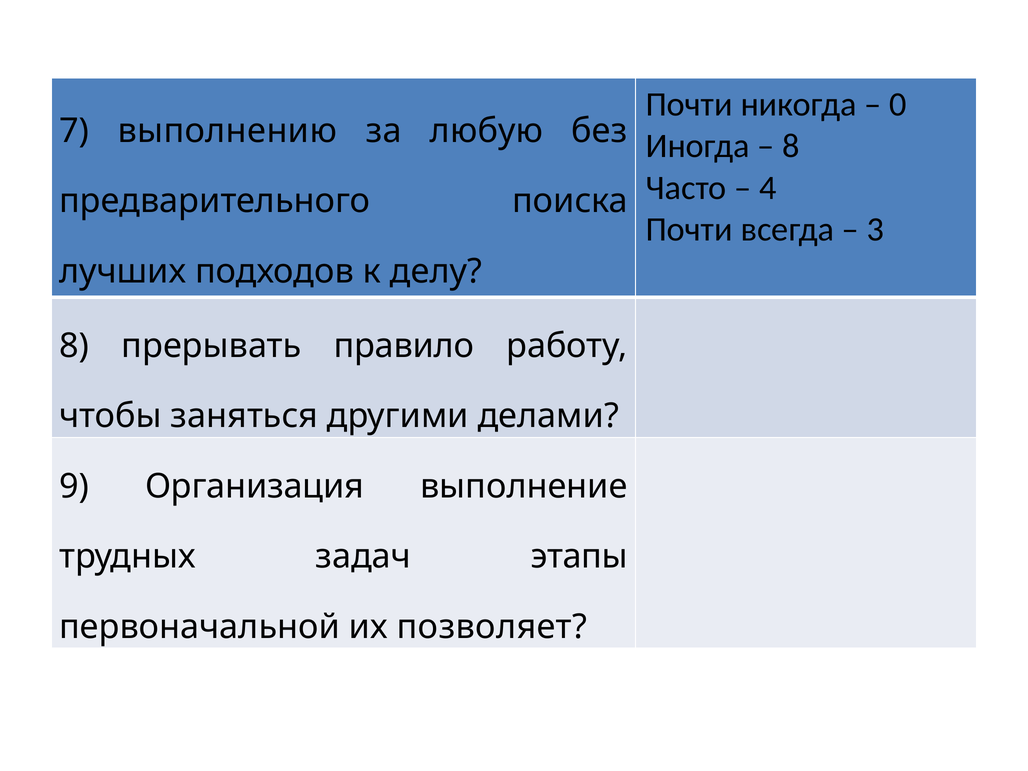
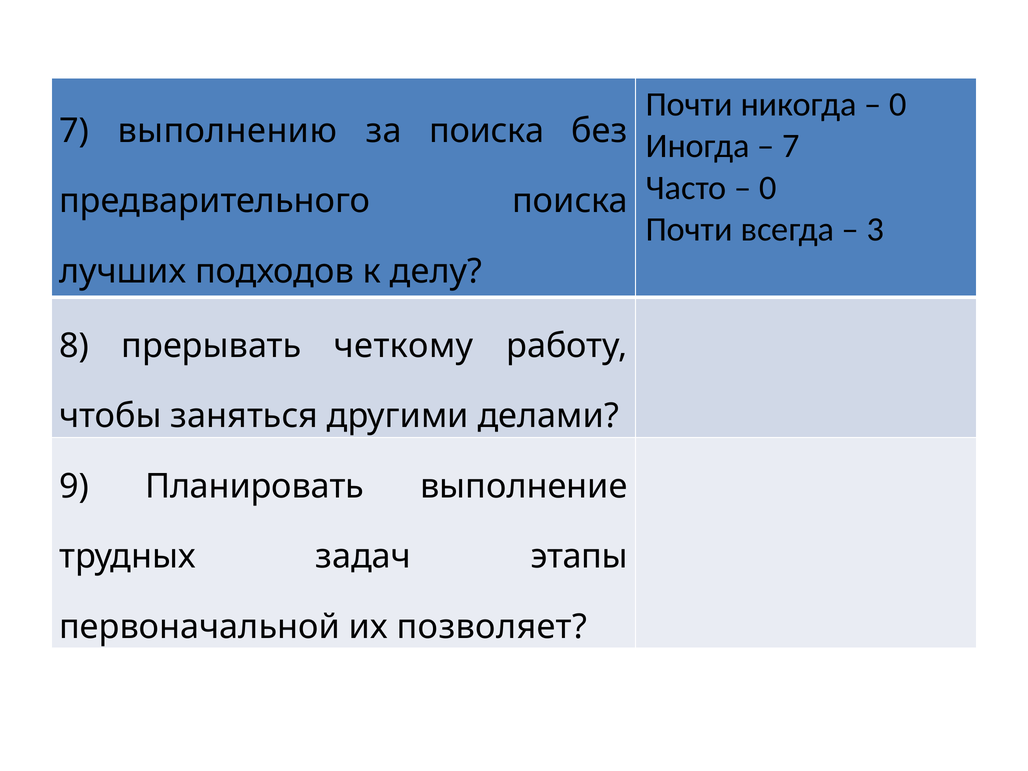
за любую: любую -> поиска
8 at (791, 146): 8 -> 7
4 at (768, 188): 4 -> 0
правило: правило -> четкому
Организация: Организация -> Планировать
